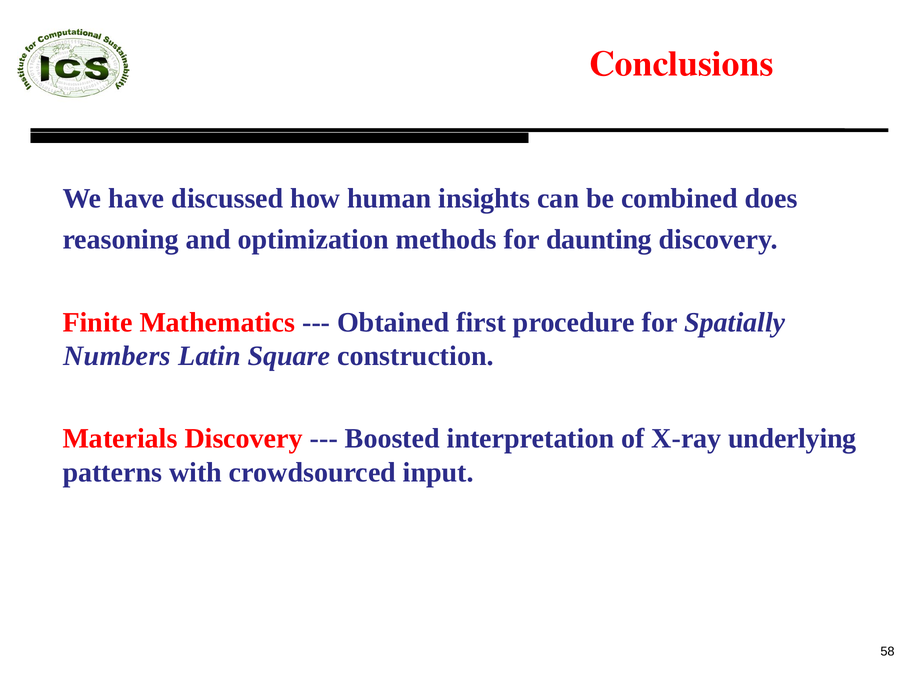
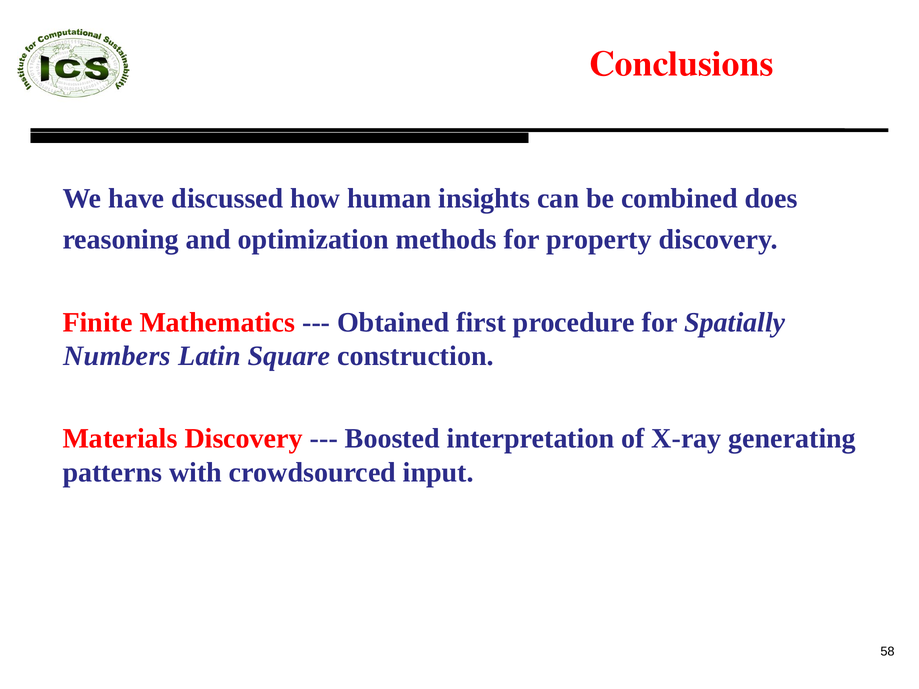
daunting: daunting -> property
underlying: underlying -> generating
